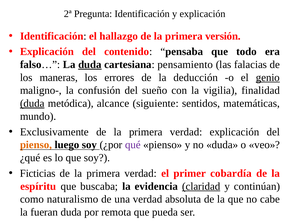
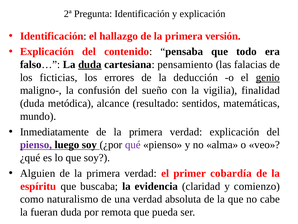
maneras: maneras -> ficticias
duda at (32, 103) underline: present -> none
siguiente: siguiente -> resultado
Exclusivamente: Exclusivamente -> Inmediatamente
pienso at (36, 145) colour: orange -> purple
no duda: duda -> alma
Ficticias: Ficticias -> Alguien
claridad underline: present -> none
continúan: continúan -> comienzo
